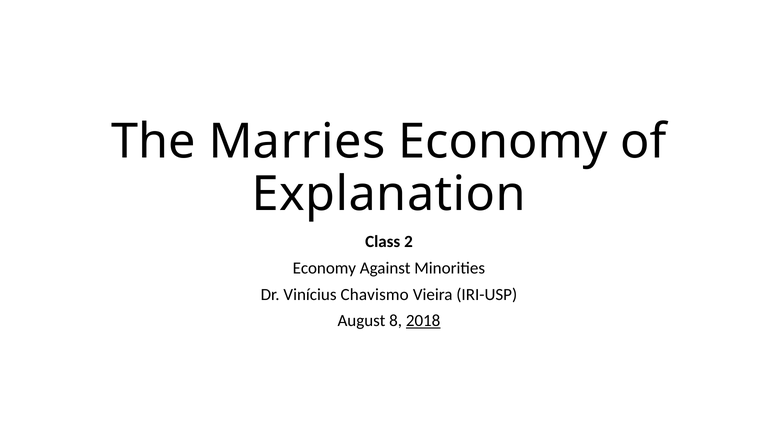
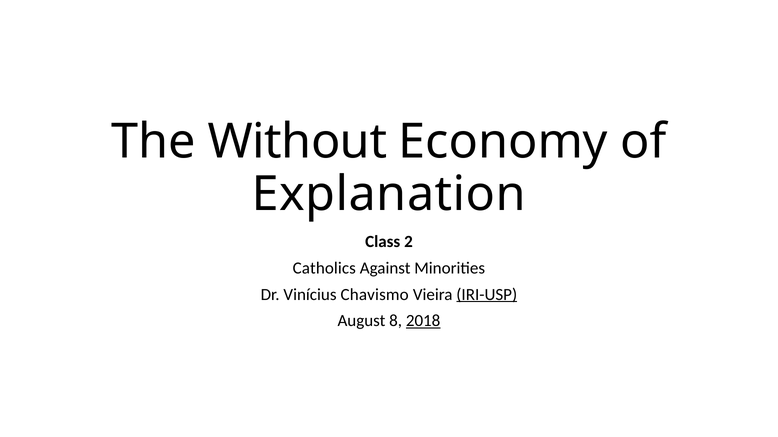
Marries: Marries -> Without
Economy at (324, 268): Economy -> Catholics
IRI-USP underline: none -> present
